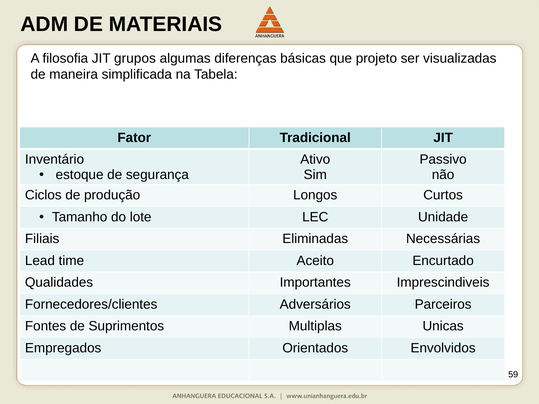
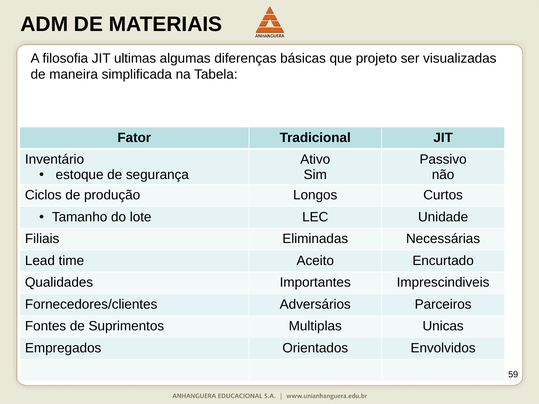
grupos: grupos -> ultimas
